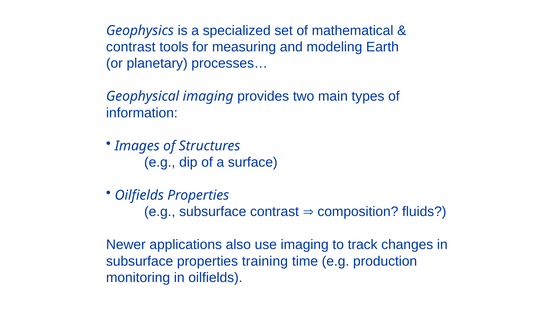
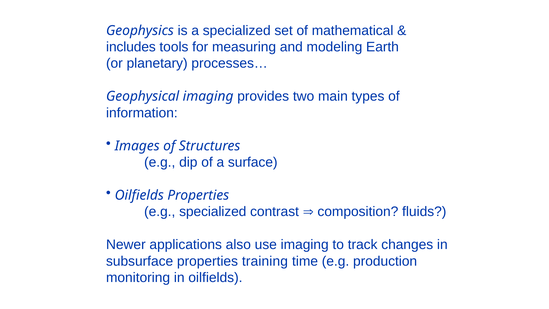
contrast at (131, 47): contrast -> includes
e.g subsurface: subsurface -> specialized
